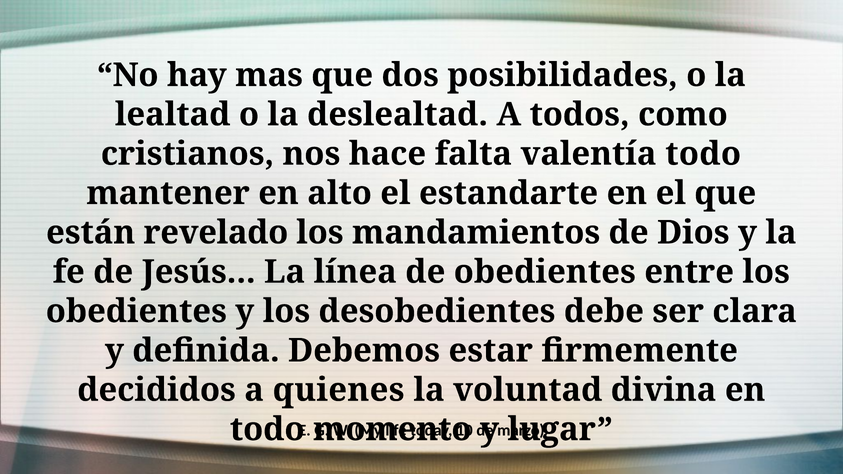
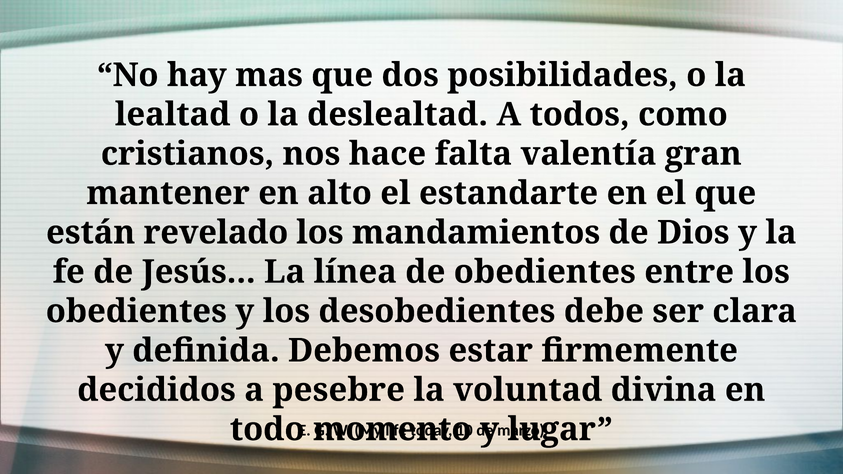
valentía todo: todo -> gran
quienes: quienes -> pesebre
